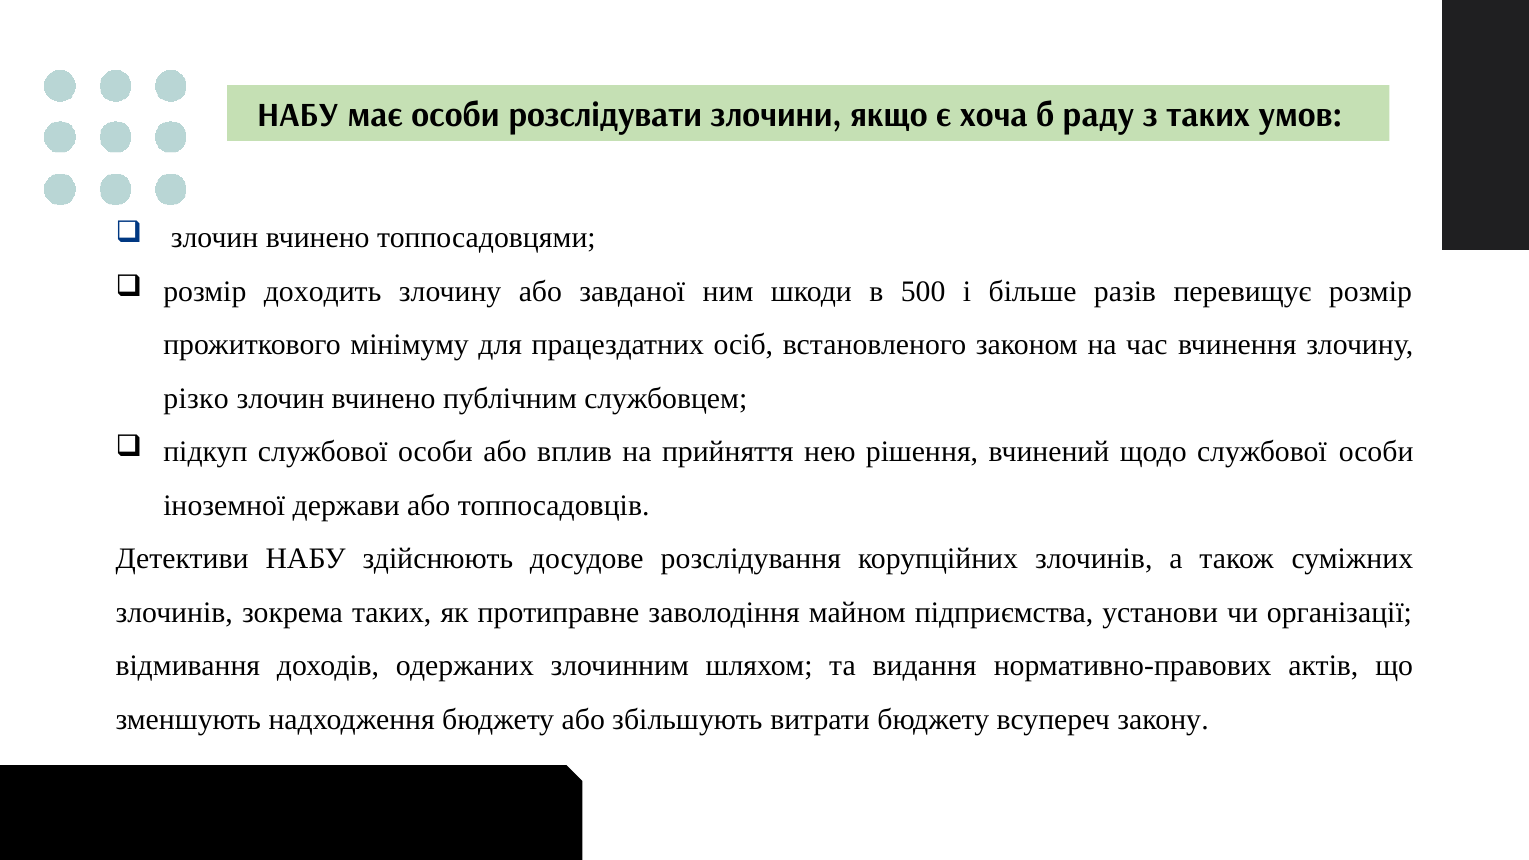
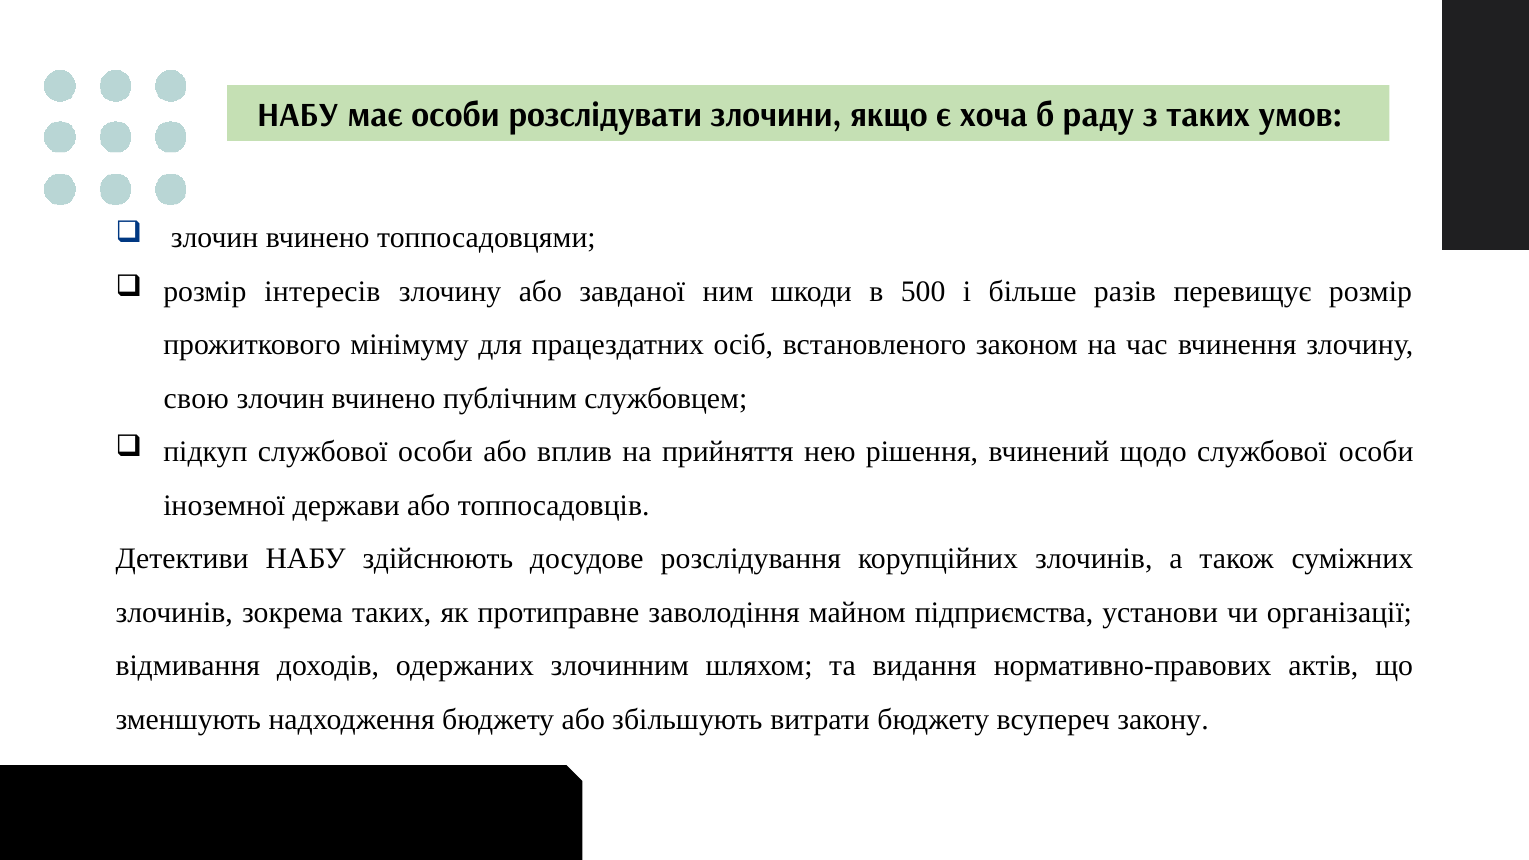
доходить: доходить -> інтересів
різко: різко -> свою
